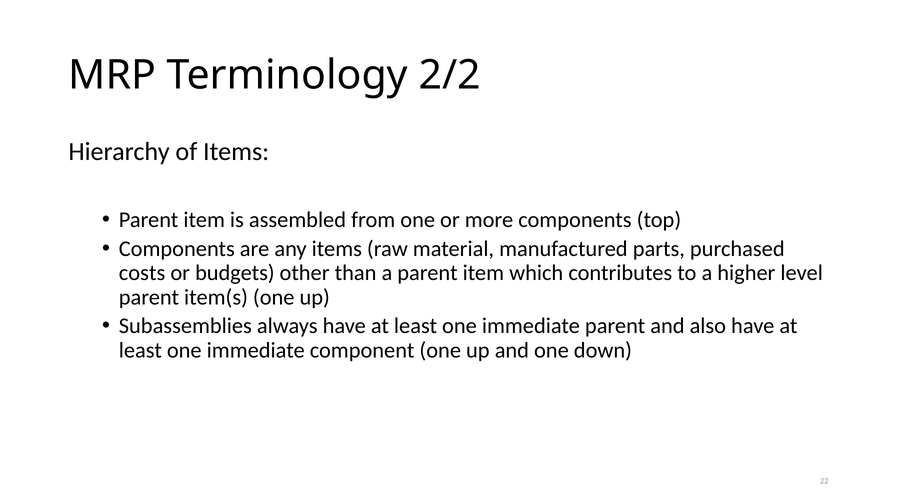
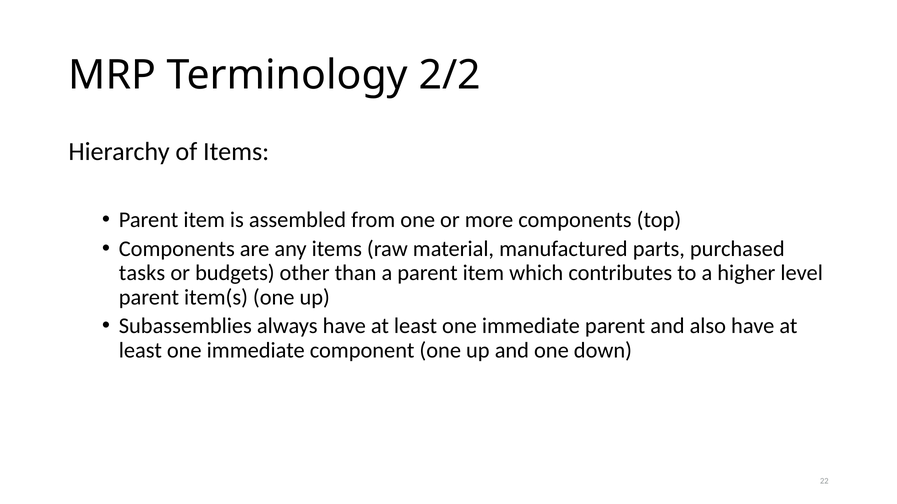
costs: costs -> tasks
